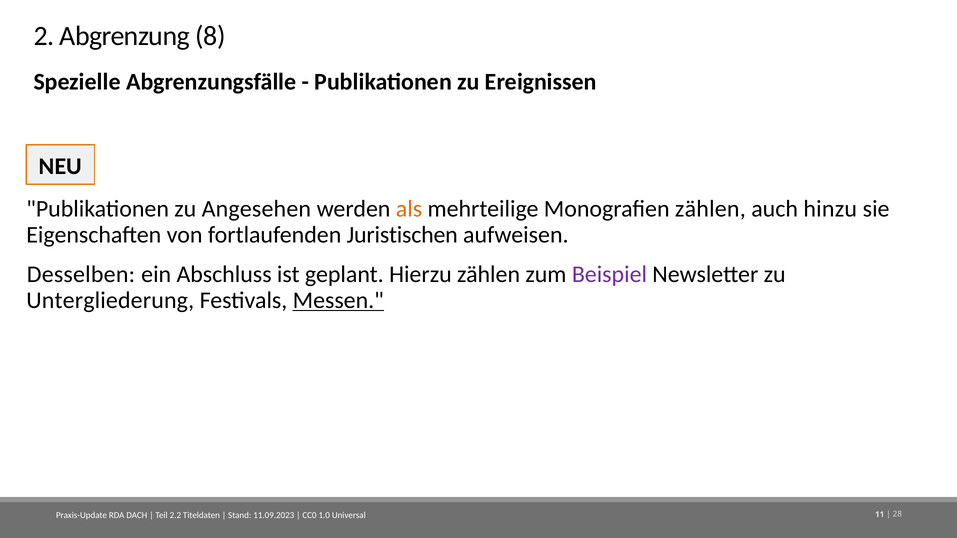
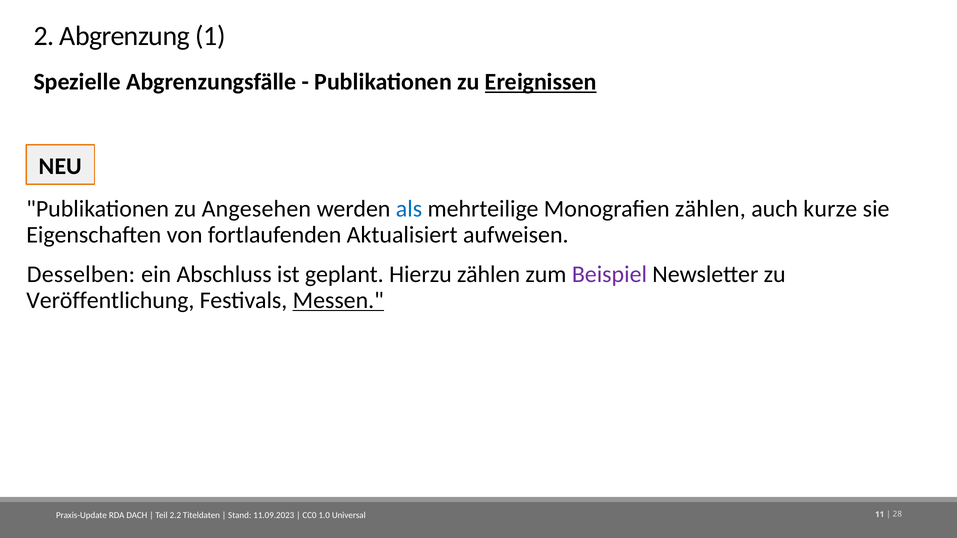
8: 8 -> 1
Ereignissen underline: none -> present
als colour: orange -> blue
hinzu: hinzu -> kurze
Juristischen: Juristischen -> Aktualisiert
Untergliederung: Untergliederung -> Veröffentlichung
